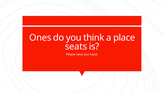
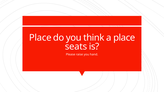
Ones at (40, 38): Ones -> Place
